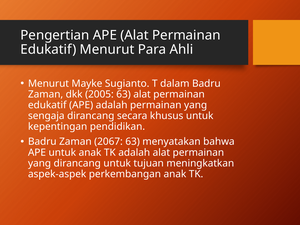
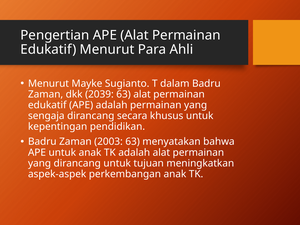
2005: 2005 -> 2039
2067: 2067 -> 2003
